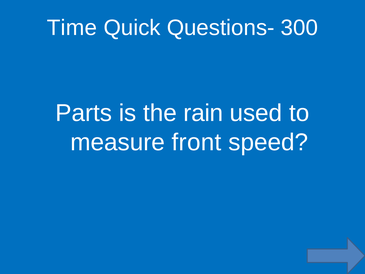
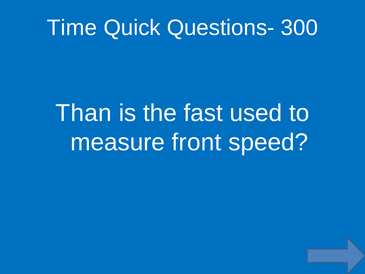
Parts: Parts -> Than
rain: rain -> fast
